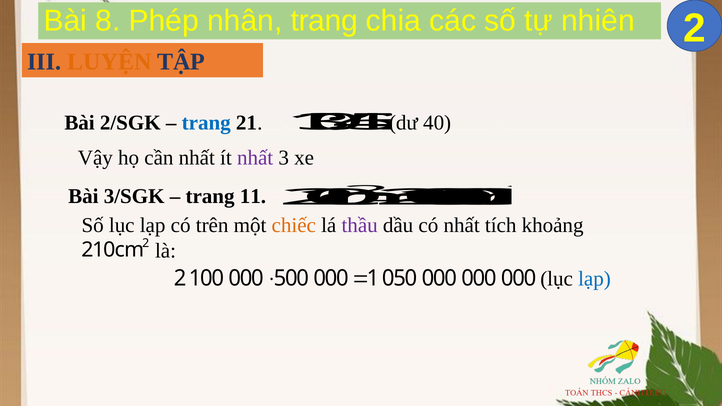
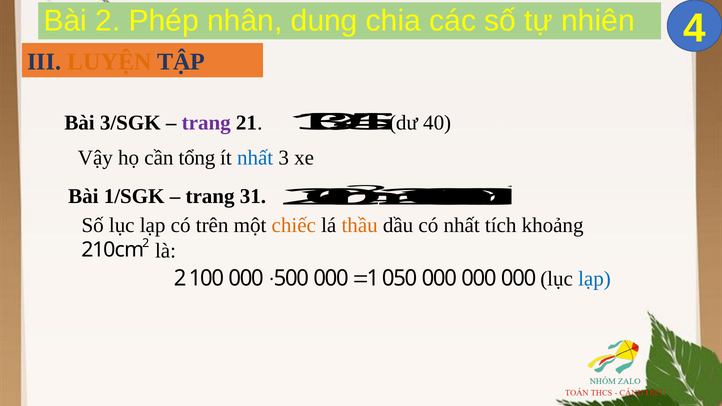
Bài 8: 8 -> 2
nhân trang: trang -> dung
nhiên 2: 2 -> 4
2/SGK: 2/SGK -> 3/SGK
trang at (206, 123) colour: blue -> purple
cần nhất: nhất -> tổng
nhất at (255, 158) colour: purple -> blue
3/SGK: 3/SGK -> 1/SGK
11: 11 -> 31
thầu colour: purple -> orange
